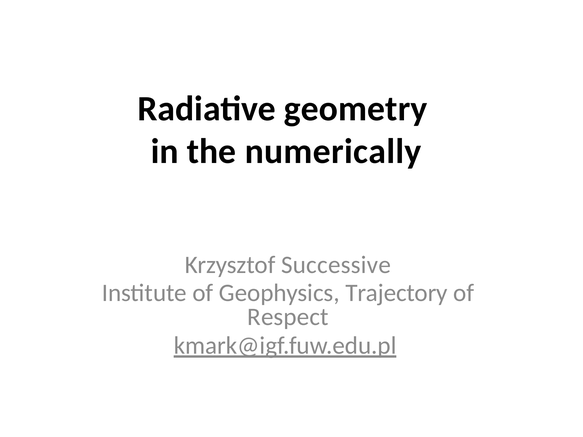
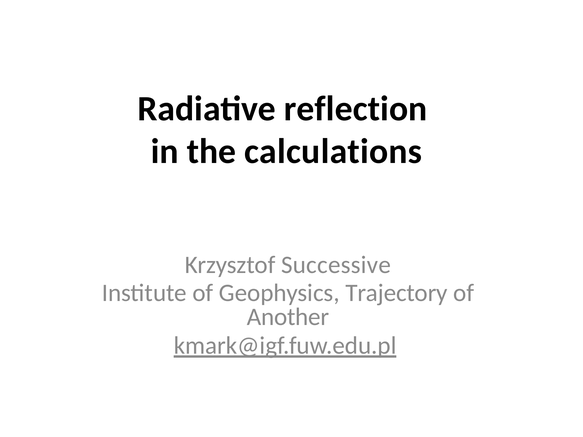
geometry: geometry -> reflection
numerically: numerically -> calculations
Respect: Respect -> Another
